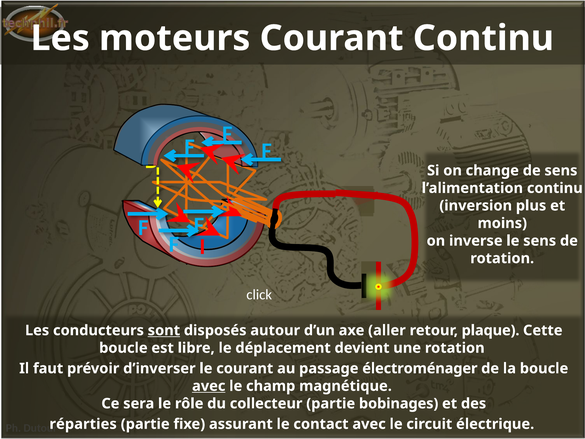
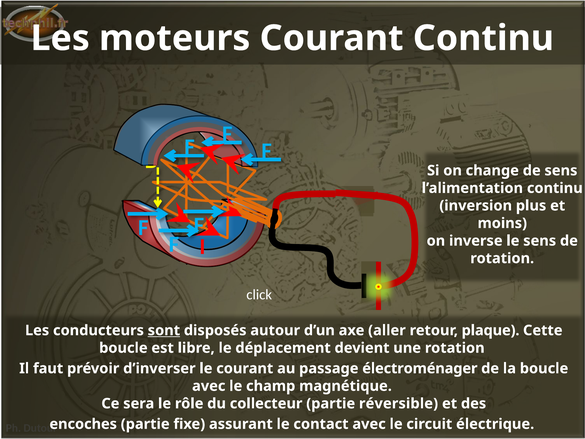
avec at (209, 386) underline: present -> none
bobinages: bobinages -> réversible
réparties: réparties -> encoches
